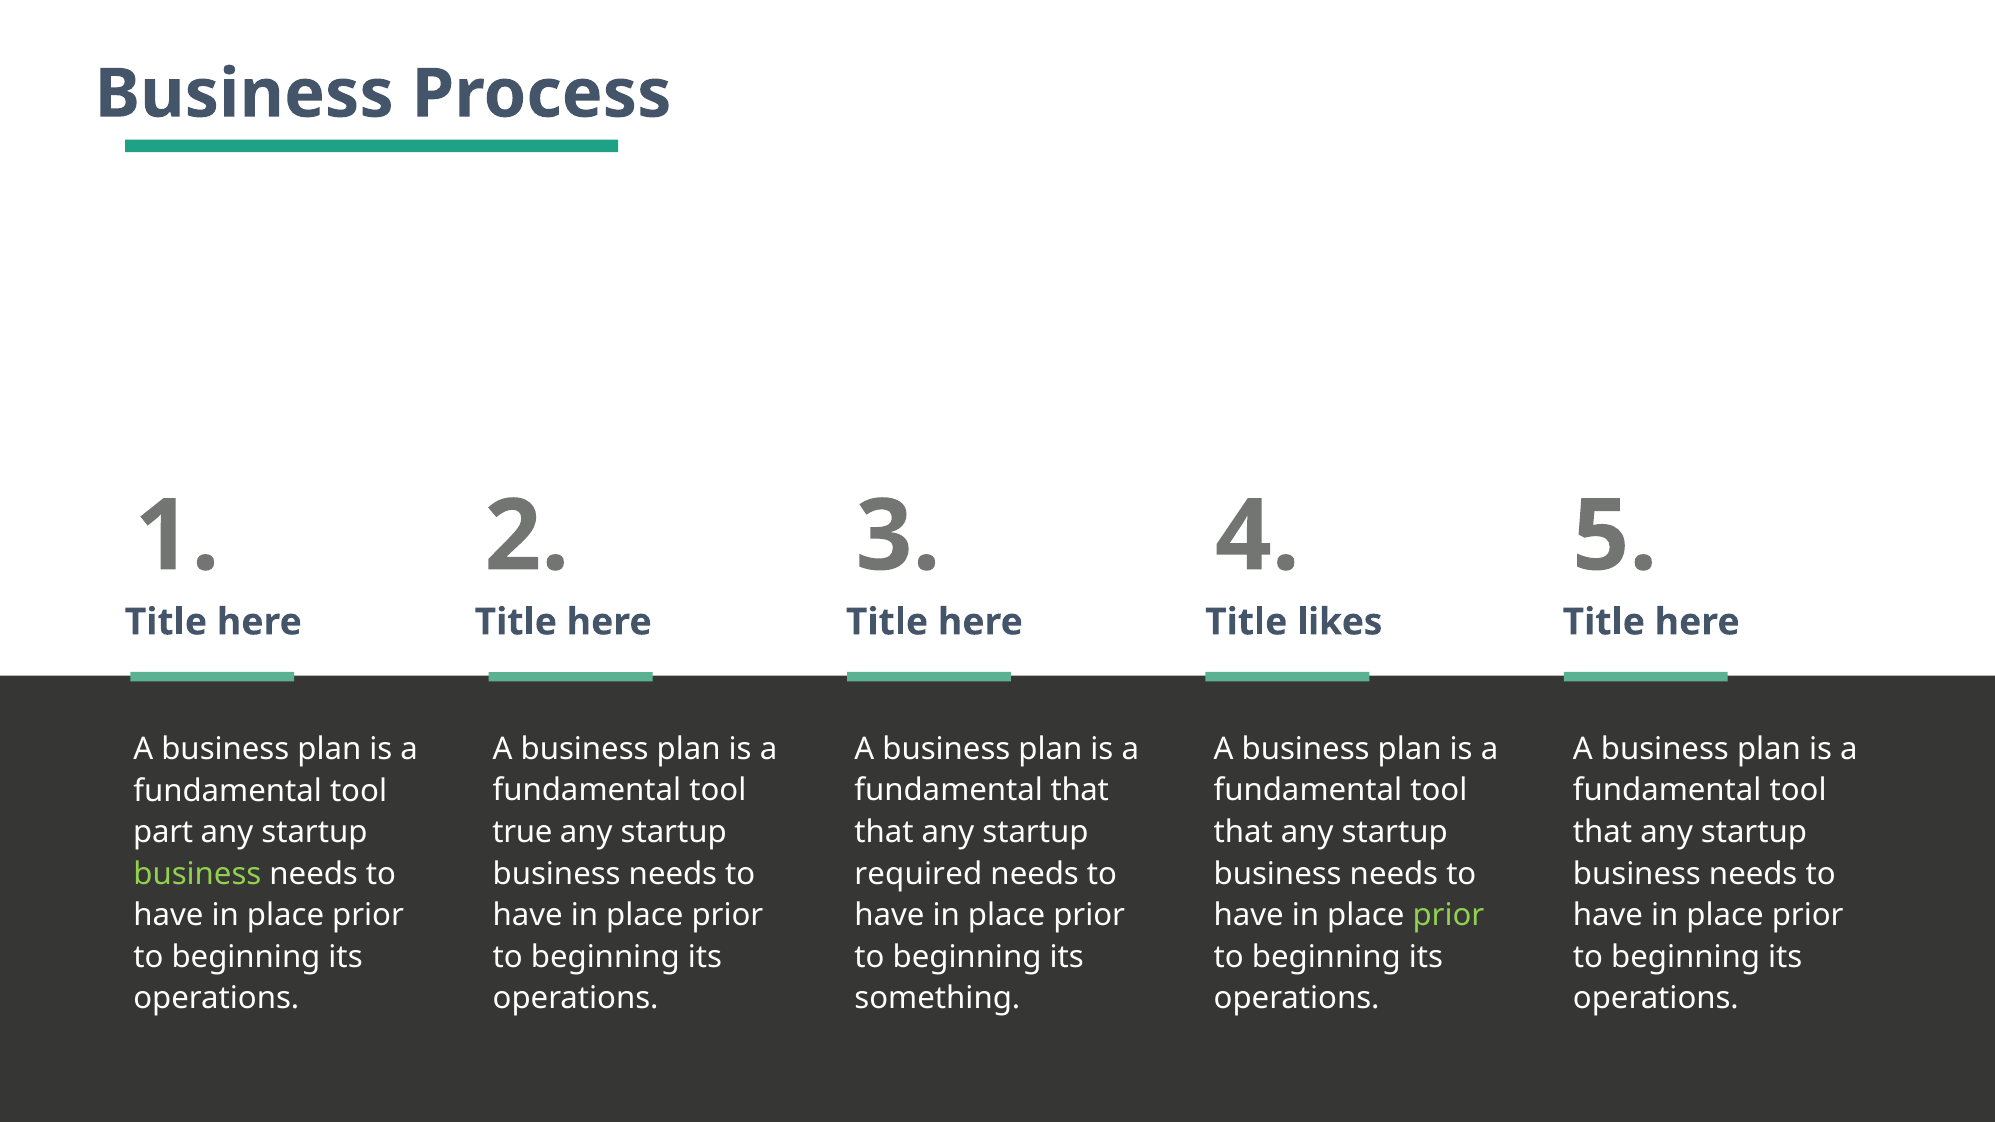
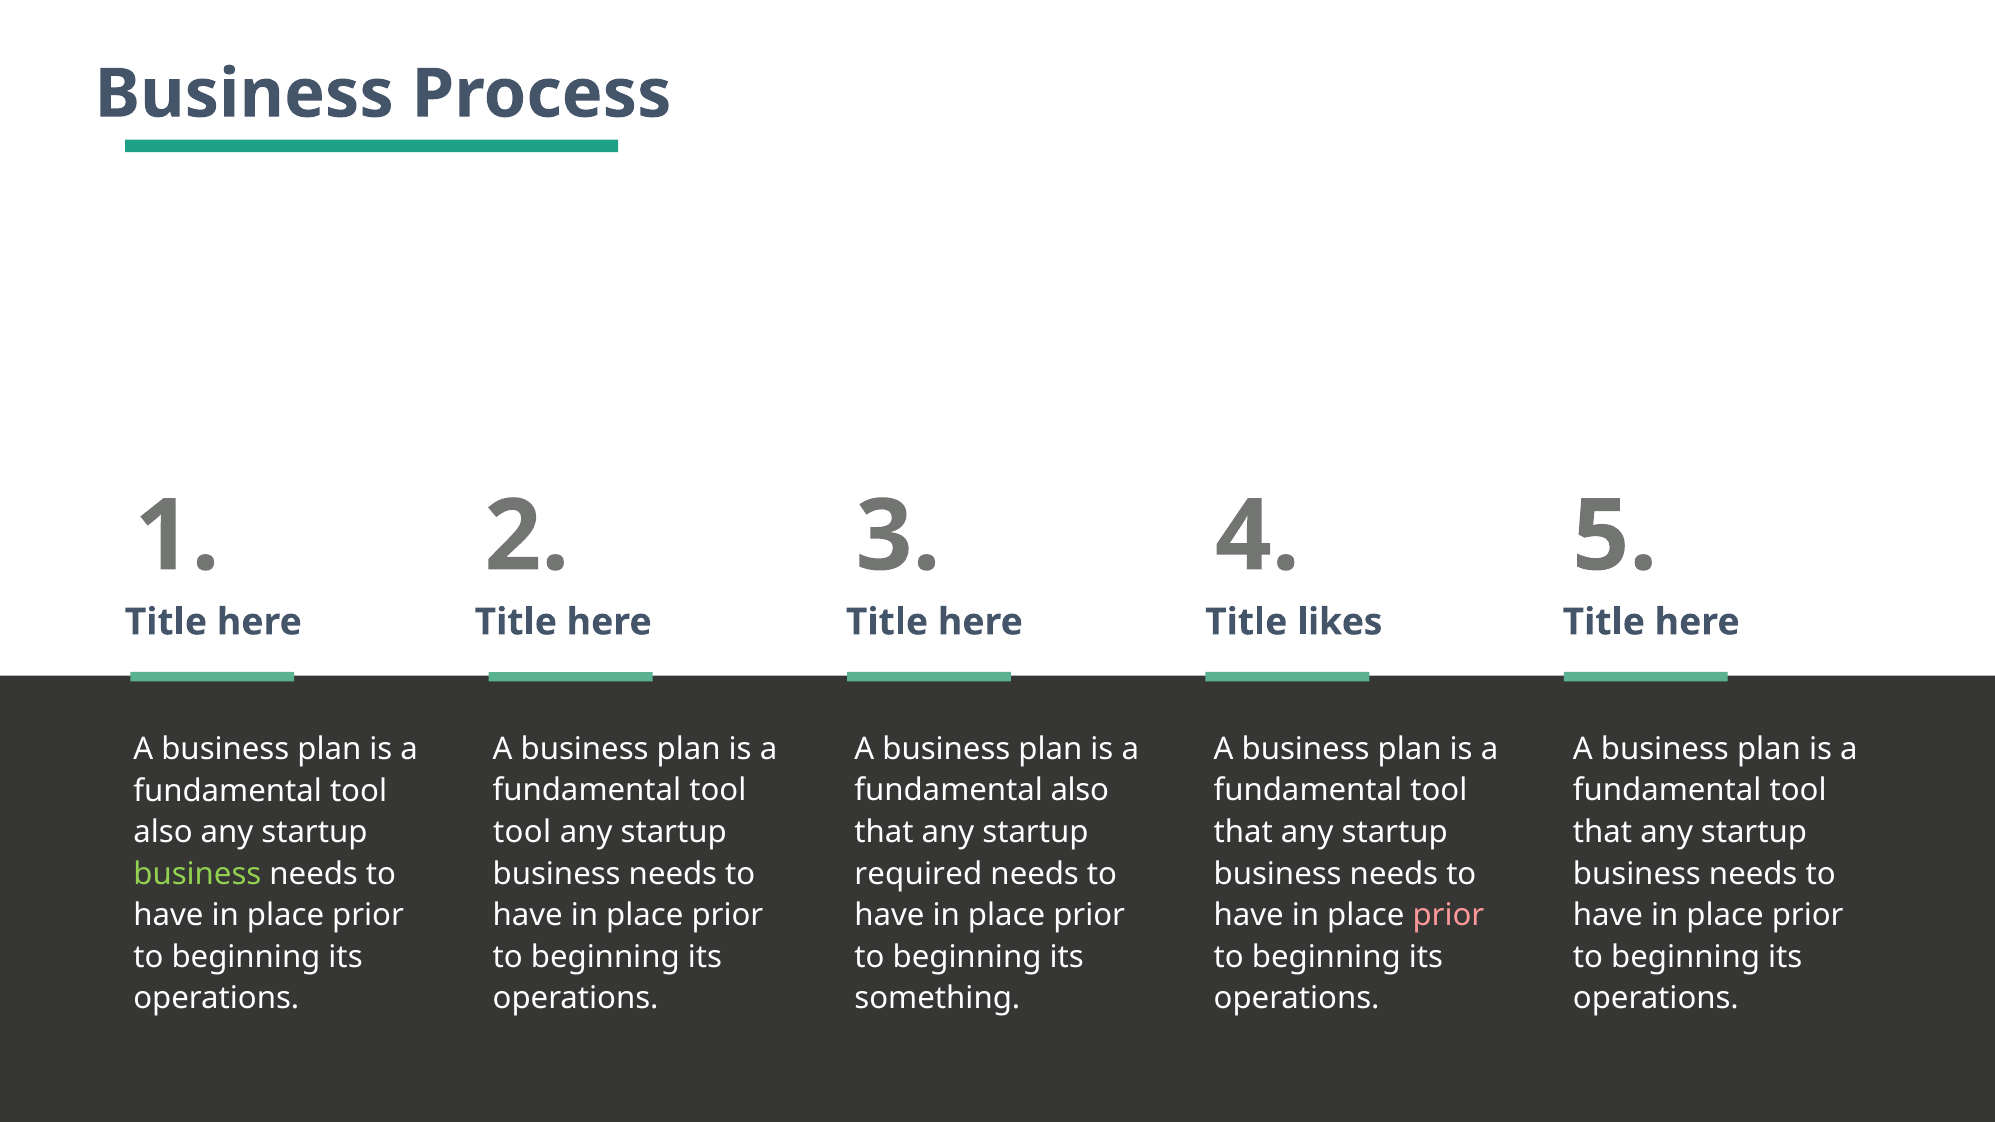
fundamental that: that -> also
true at (522, 833): true -> tool
part at (163, 833): part -> also
prior at (1448, 916) colour: light green -> pink
